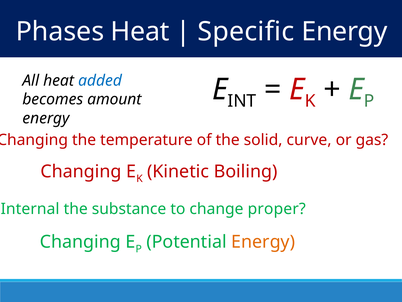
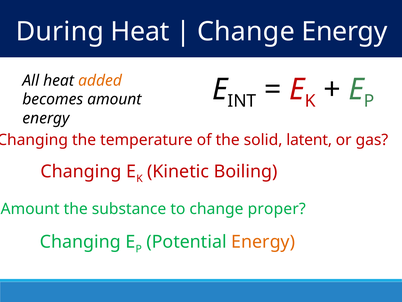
Phases: Phases -> During
Specific at (246, 32): Specific -> Change
added colour: blue -> orange
curve: curve -> latent
Internal at (30, 209): Internal -> Amount
